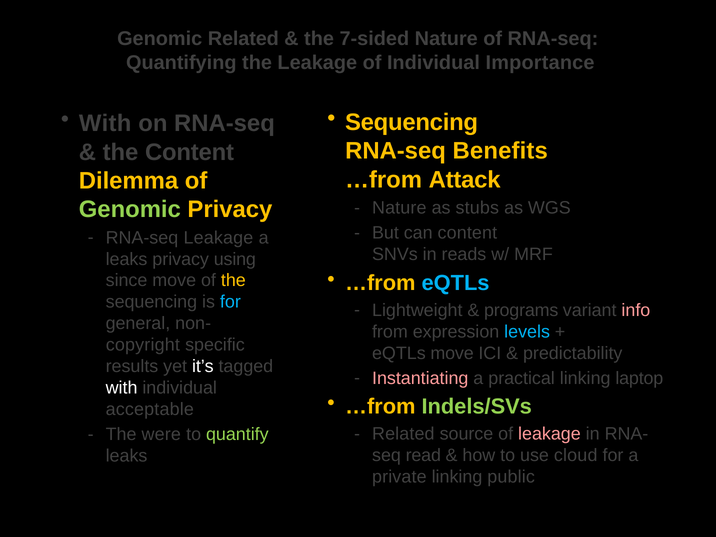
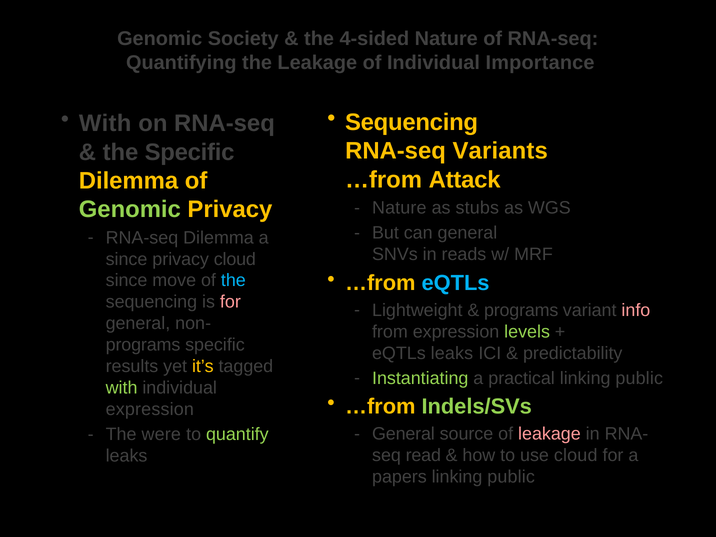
Genomic Related: Related -> Society
7-sided: 7-sided -> 4-sided
Benefits: Benefits -> Variants
the Content: Content -> Specific
can content: content -> general
RNA-seq Leakage: Leakage -> Dilemma
leaks at (127, 259): leaks -> since
privacy using: using -> cloud
the at (233, 281) colour: yellow -> light blue
for at (230, 302) colour: light blue -> pink
levels colour: light blue -> light green
copyright at (143, 345): copyright -> programs
eQTLs move: move -> leaks
it’s colour: white -> yellow
Instantiating colour: pink -> light green
practical linking laptop: laptop -> public
with at (122, 388) colour: white -> light green
acceptable at (150, 409): acceptable -> expression
Related at (403, 434): Related -> General
private: private -> papers
